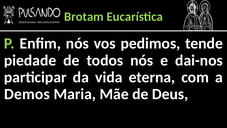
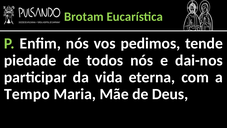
Demos: Demos -> Tempo
